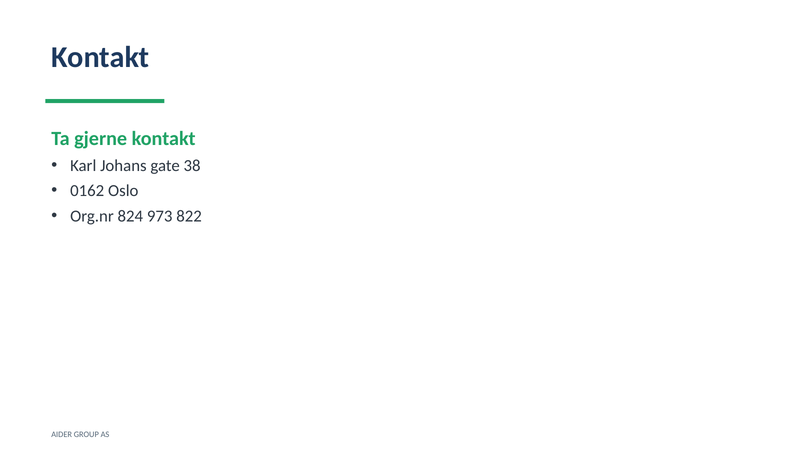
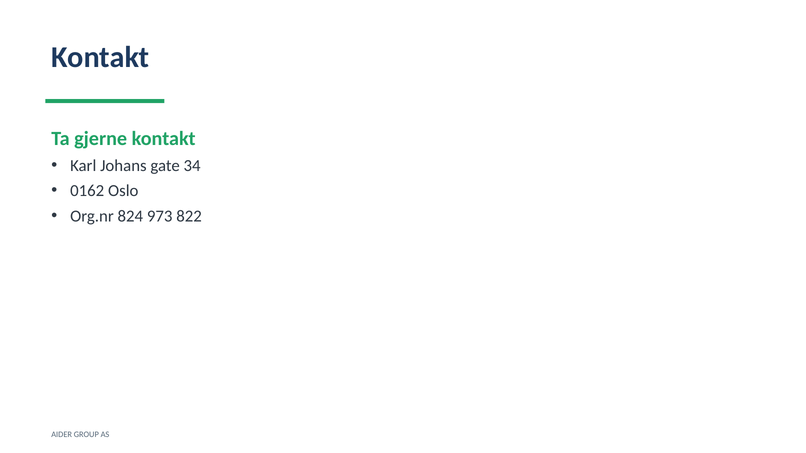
38: 38 -> 34
